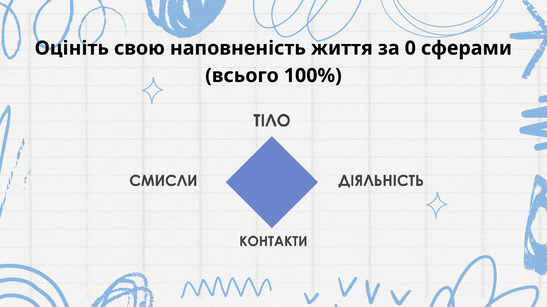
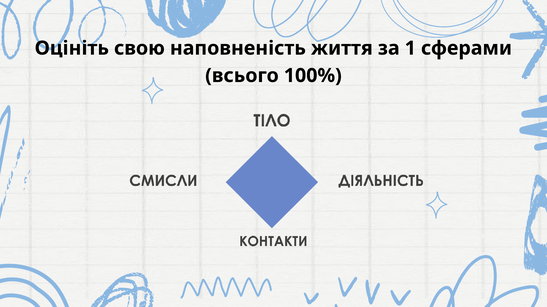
0: 0 -> 1
